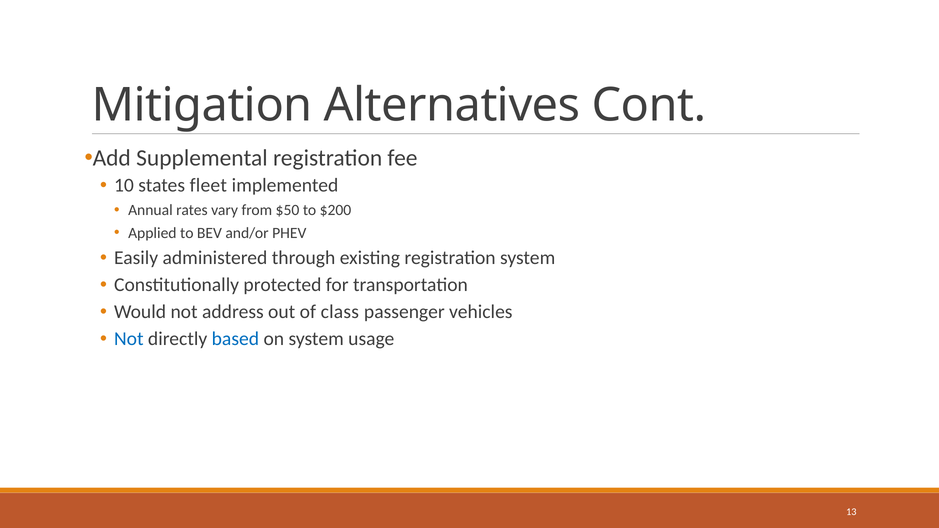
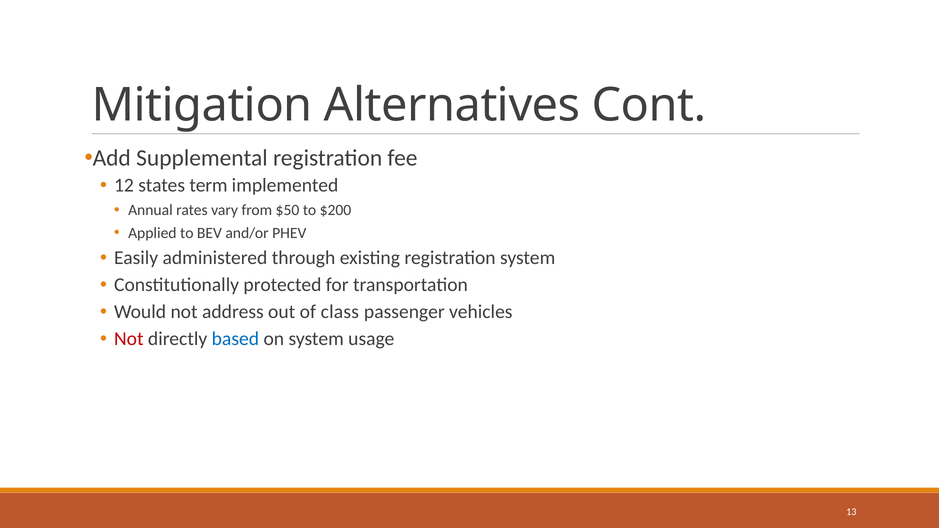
10: 10 -> 12
fleet: fleet -> term
Not at (129, 339) colour: blue -> red
